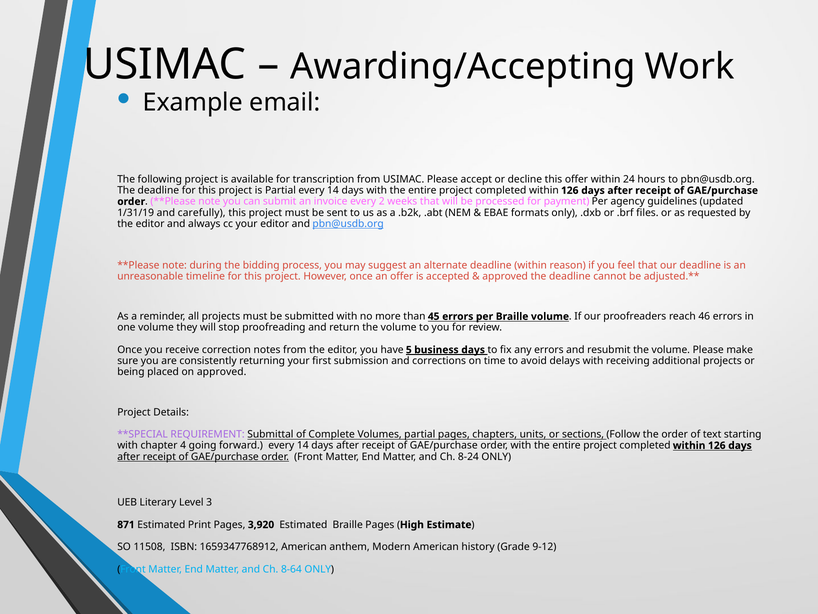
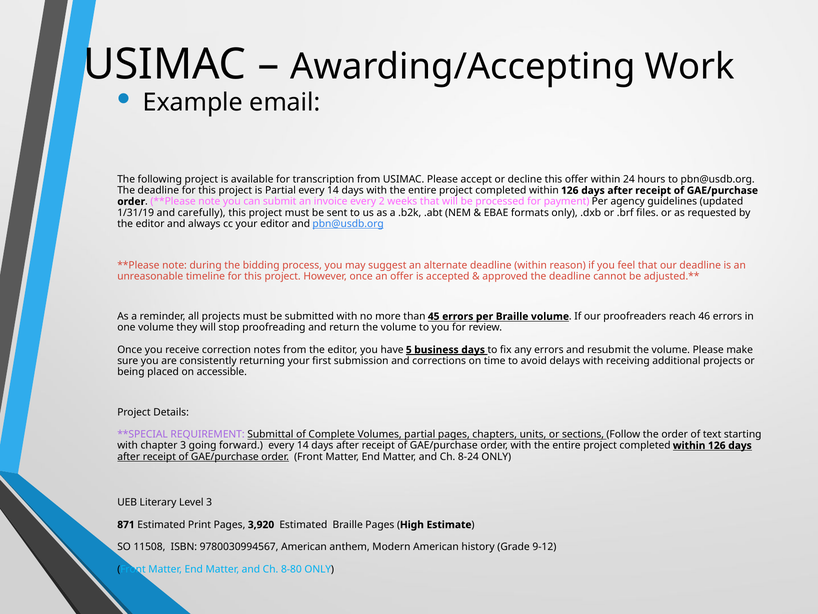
on approved: approved -> accessible
chapter 4: 4 -> 3
1659347768912: 1659347768912 -> 9780030994567
8-64: 8-64 -> 8-80
